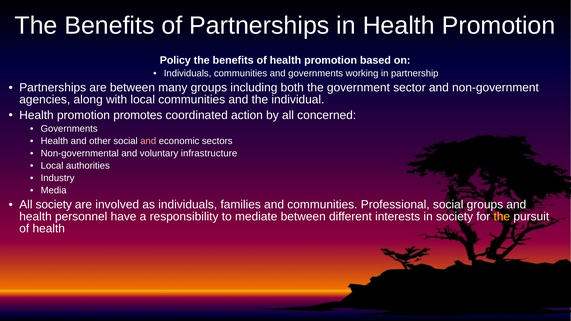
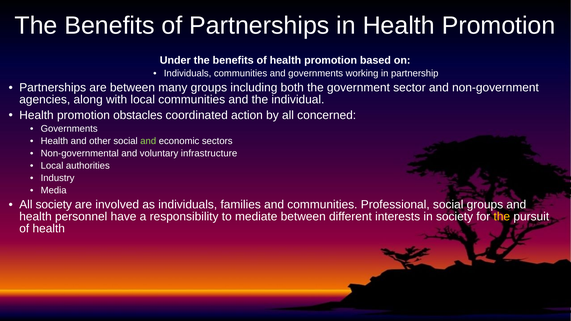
Policy: Policy -> Under
promotes: promotes -> obstacles
and at (148, 141) colour: pink -> light green
